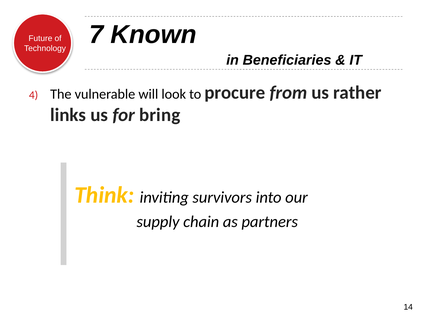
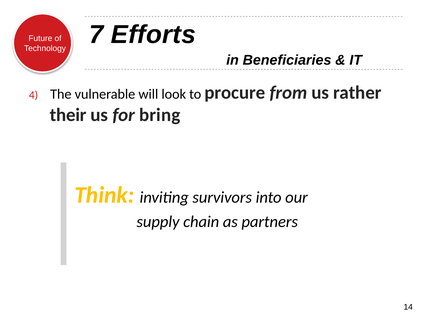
Known: Known -> Efforts
links: links -> their
